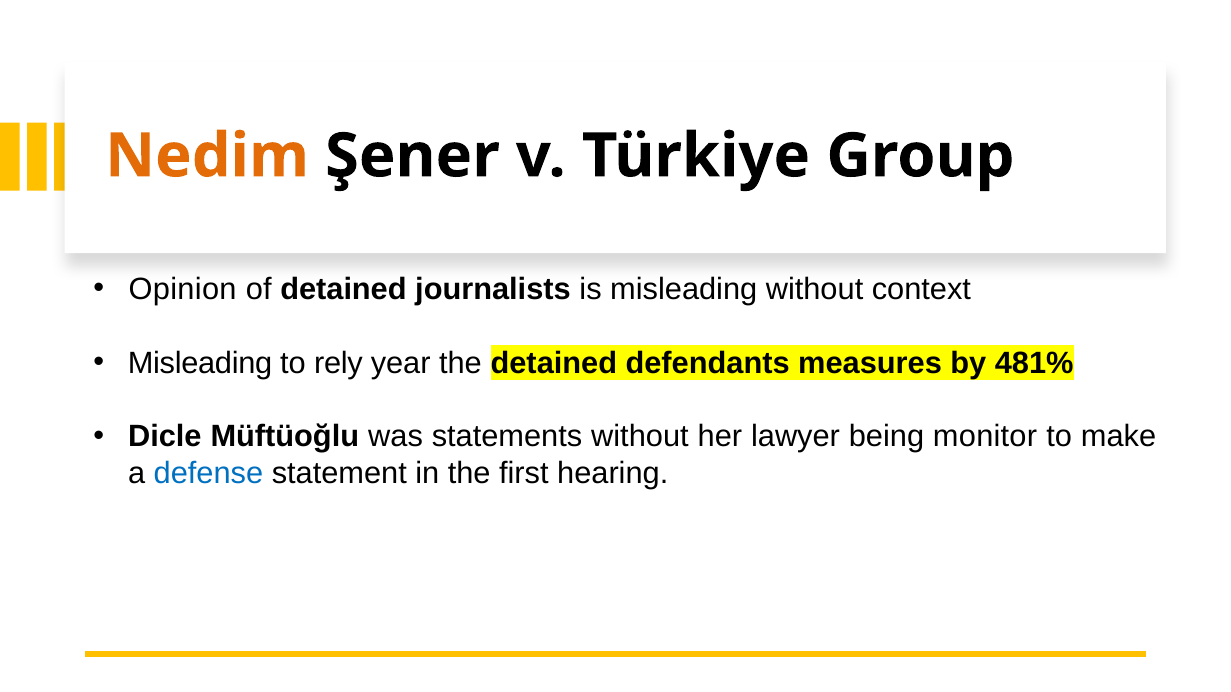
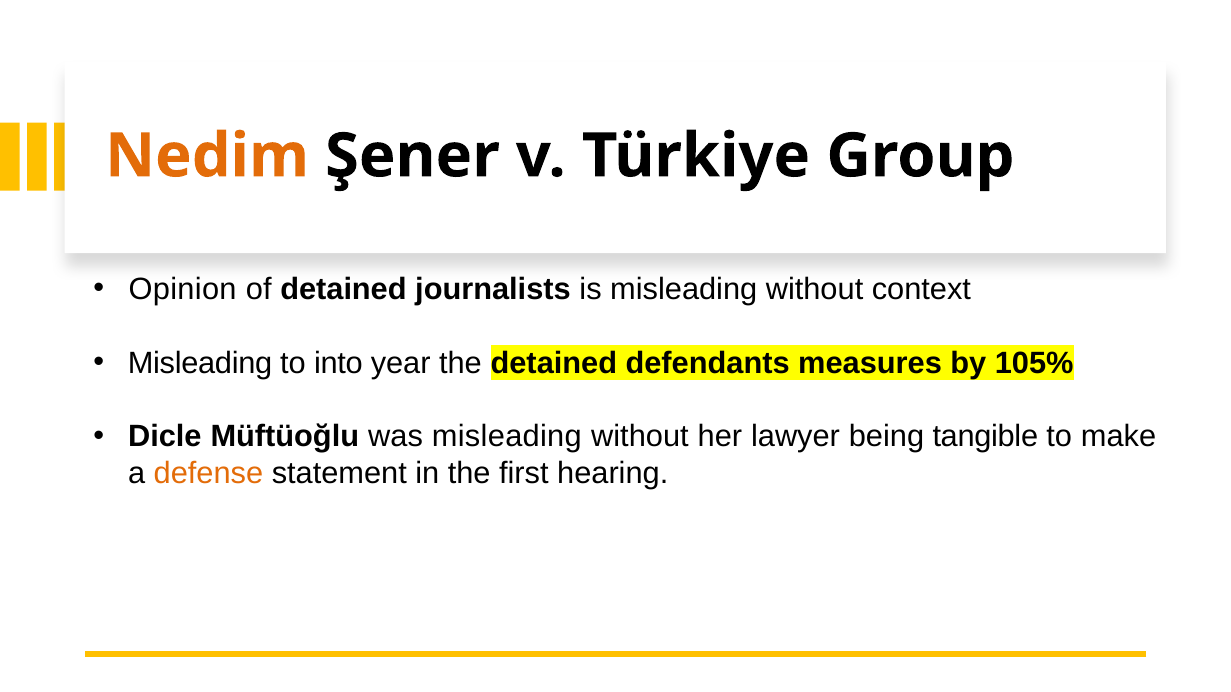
rely: rely -> into
481%: 481% -> 105%
was statements: statements -> misleading
monitor: monitor -> tangible
defense colour: blue -> orange
